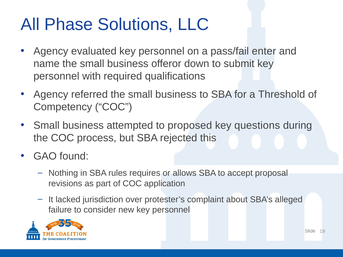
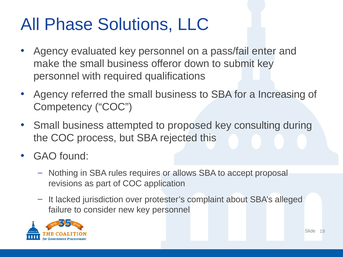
name: name -> make
Threshold: Threshold -> Increasing
questions: questions -> consulting
